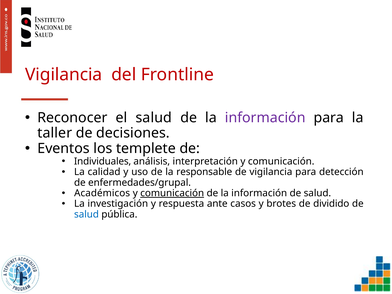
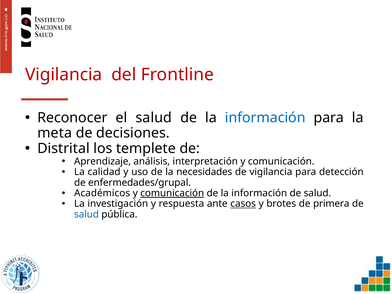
información at (265, 118) colour: purple -> blue
taller: taller -> meta
Eventos: Eventos -> Distrital
Individuales: Individuales -> Aprendizaje
responsable: responsable -> necesidades
casos underline: none -> present
dividido: dividido -> primera
